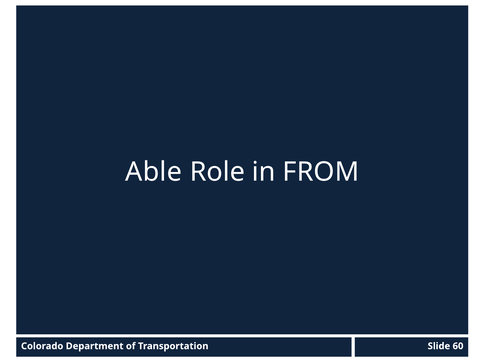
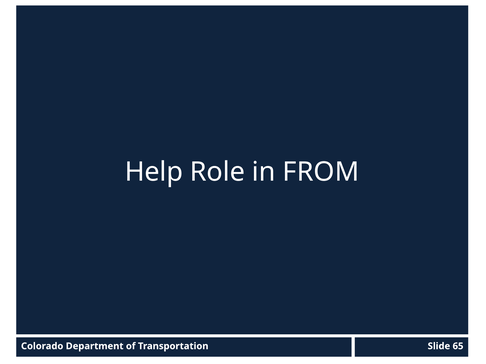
Able: Able -> Help
60: 60 -> 65
